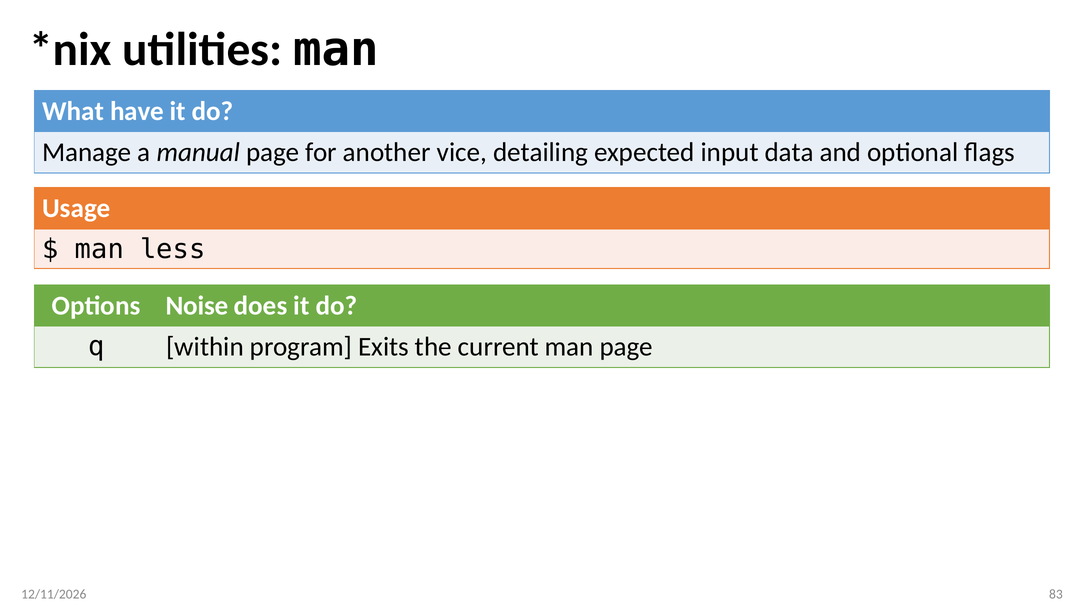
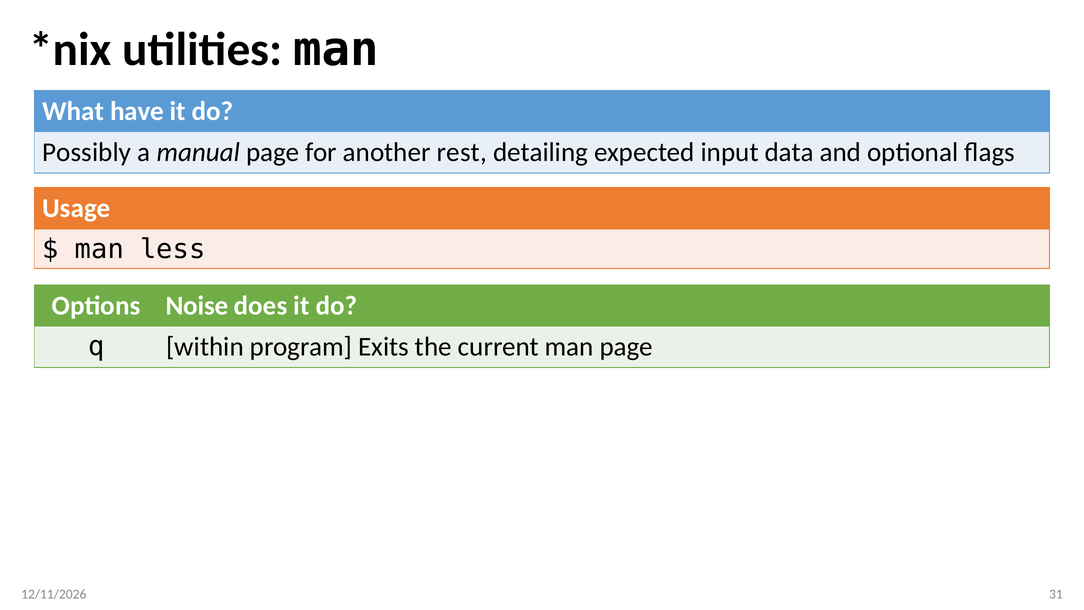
Manage: Manage -> Possibly
vice: vice -> rest
83: 83 -> 31
